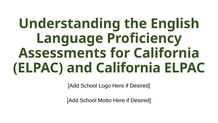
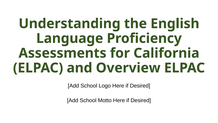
and California: California -> Overview
